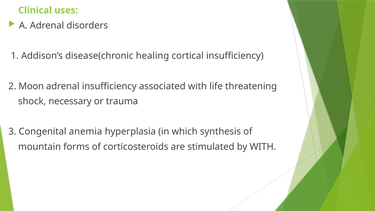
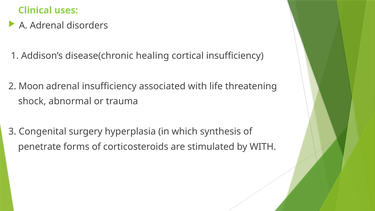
necessary: necessary -> abnormal
anemia: anemia -> surgery
mountain: mountain -> penetrate
